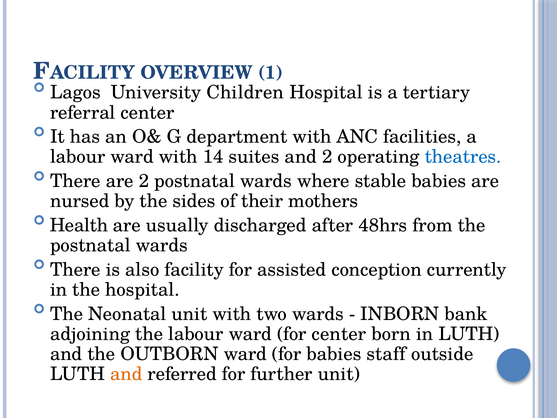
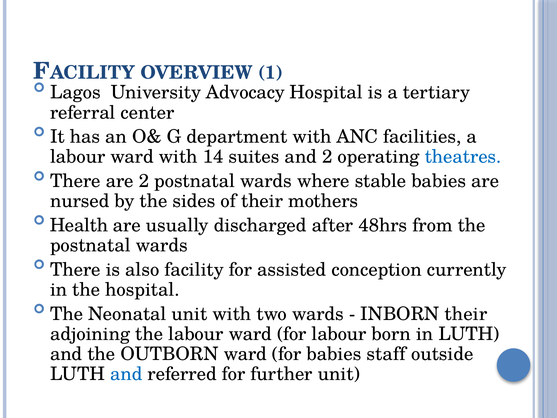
Children: Children -> Advocacy
INBORN bank: bank -> their
for center: center -> labour
and at (126, 374) colour: orange -> blue
